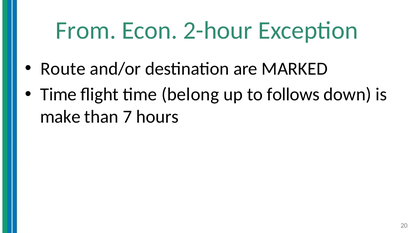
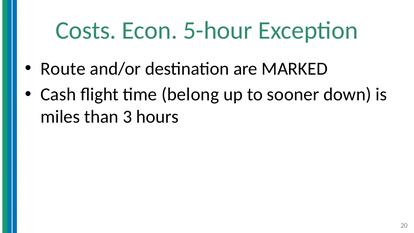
From: From -> Costs
2-hour: 2-hour -> 5-hour
Time at (58, 95): Time -> Cash
follows: follows -> sooner
make: make -> miles
7: 7 -> 3
